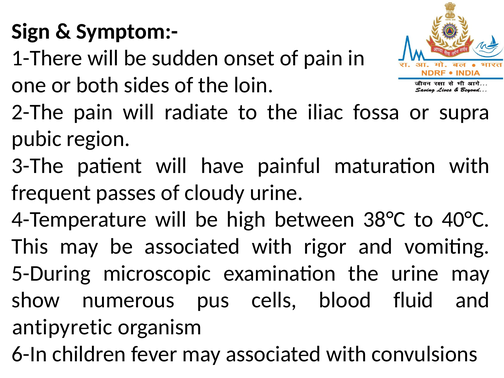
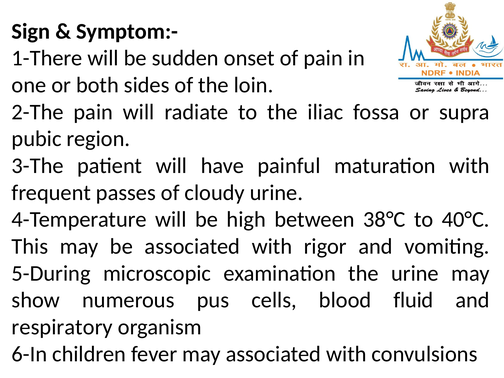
antipyretic: antipyretic -> respiratory
